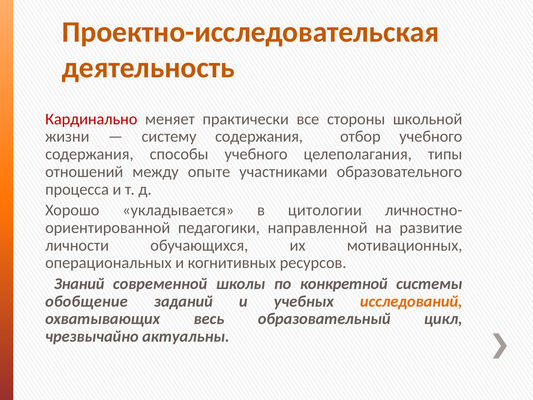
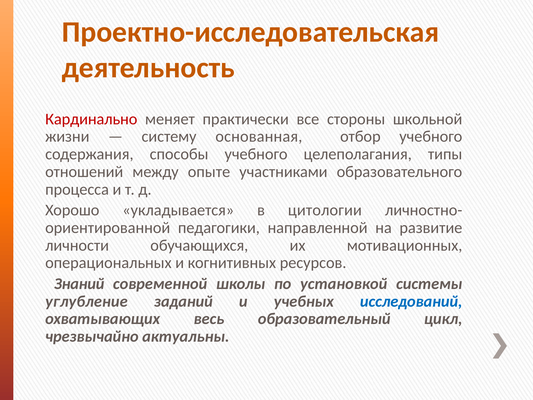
систему содержания: содержания -> основанная
конкретной: конкретной -> установкой
обобщение: обобщение -> углубление
исследований colour: orange -> blue
